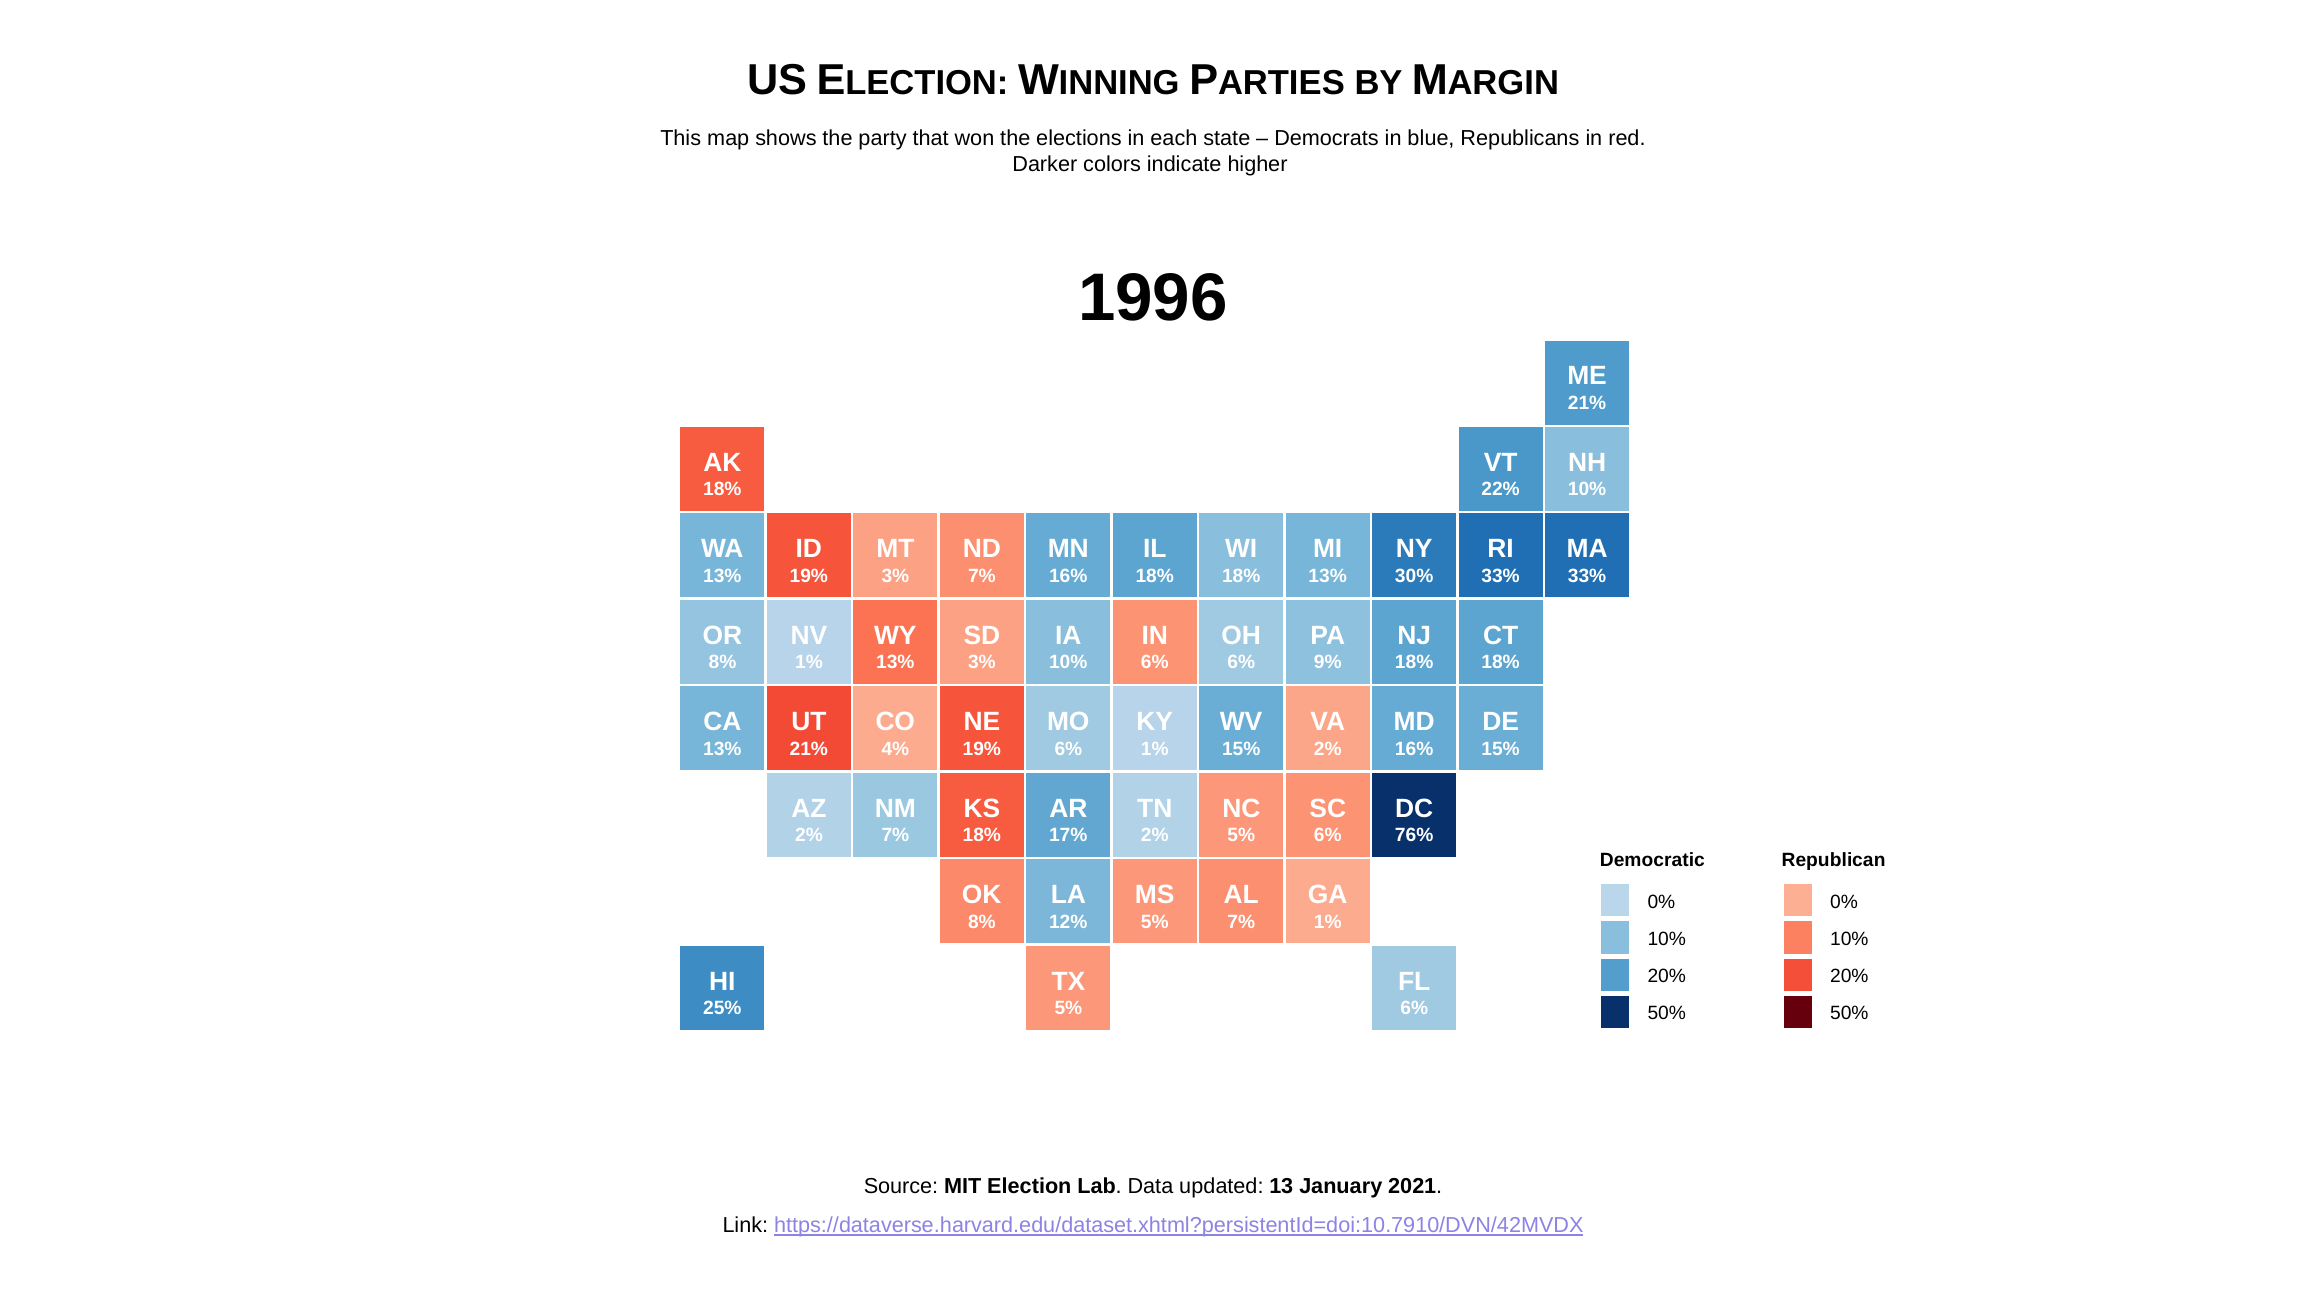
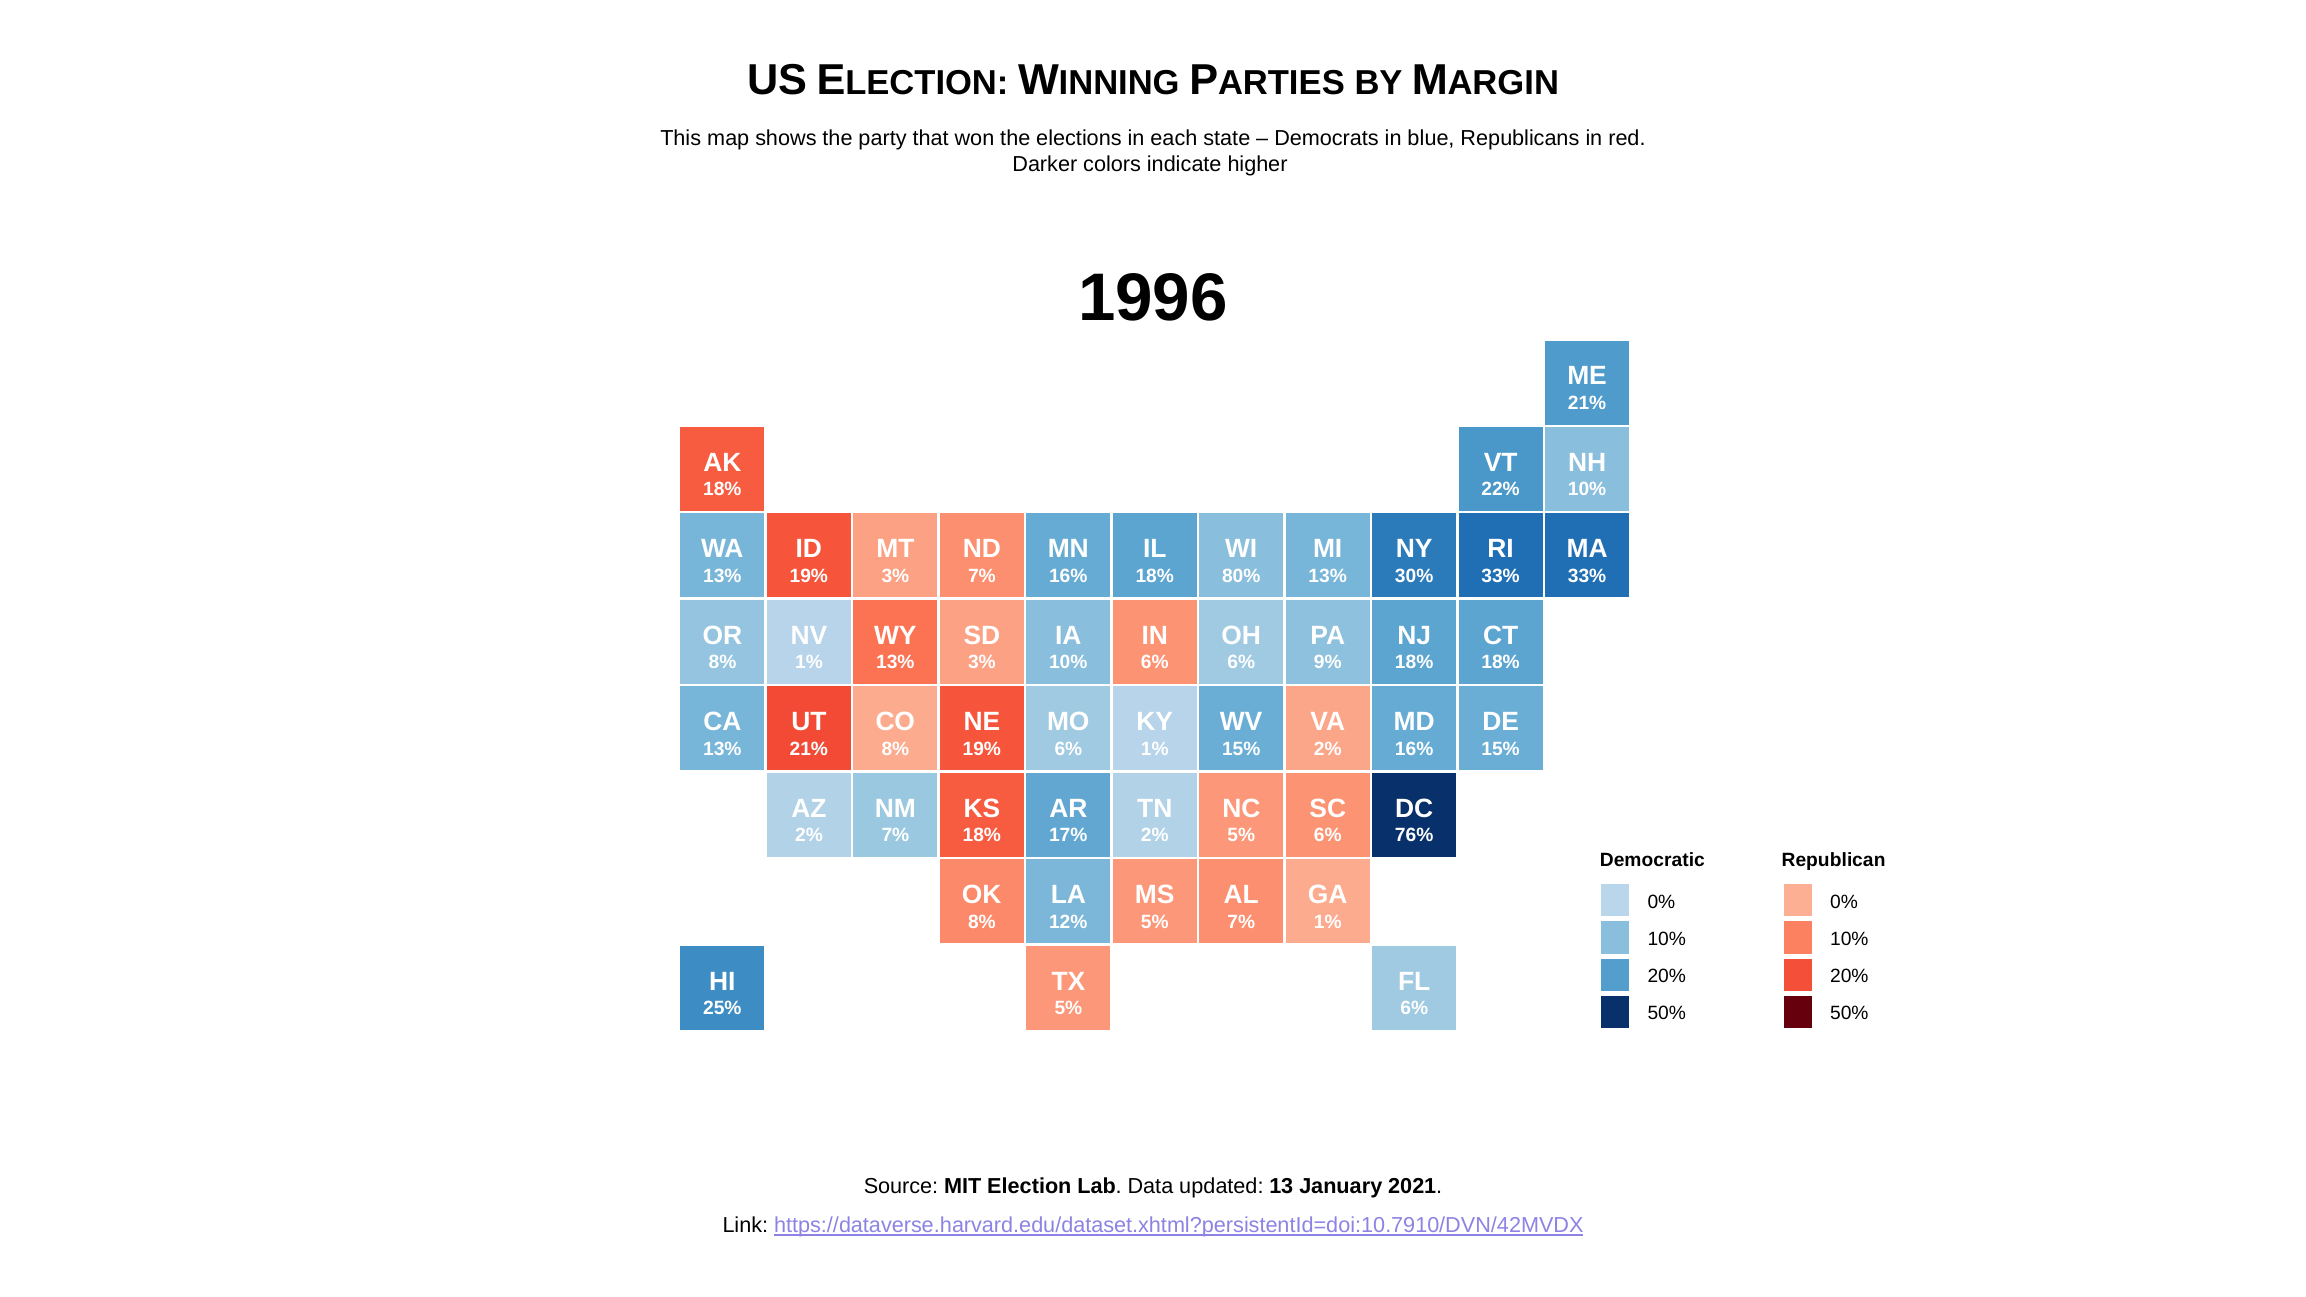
18% at (1241, 576): 18% -> 80%
4% at (895, 749): 4% -> 8%
